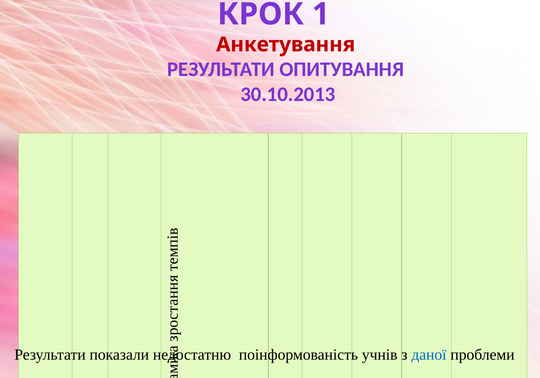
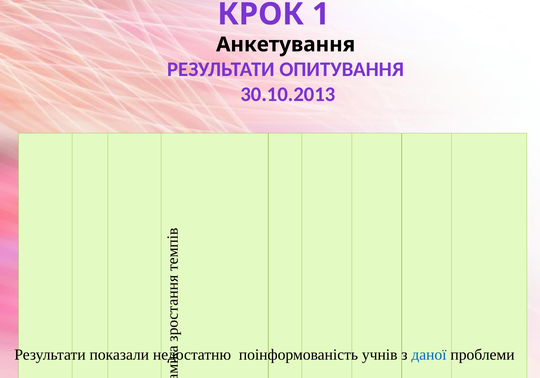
Анкетування colour: red -> black
